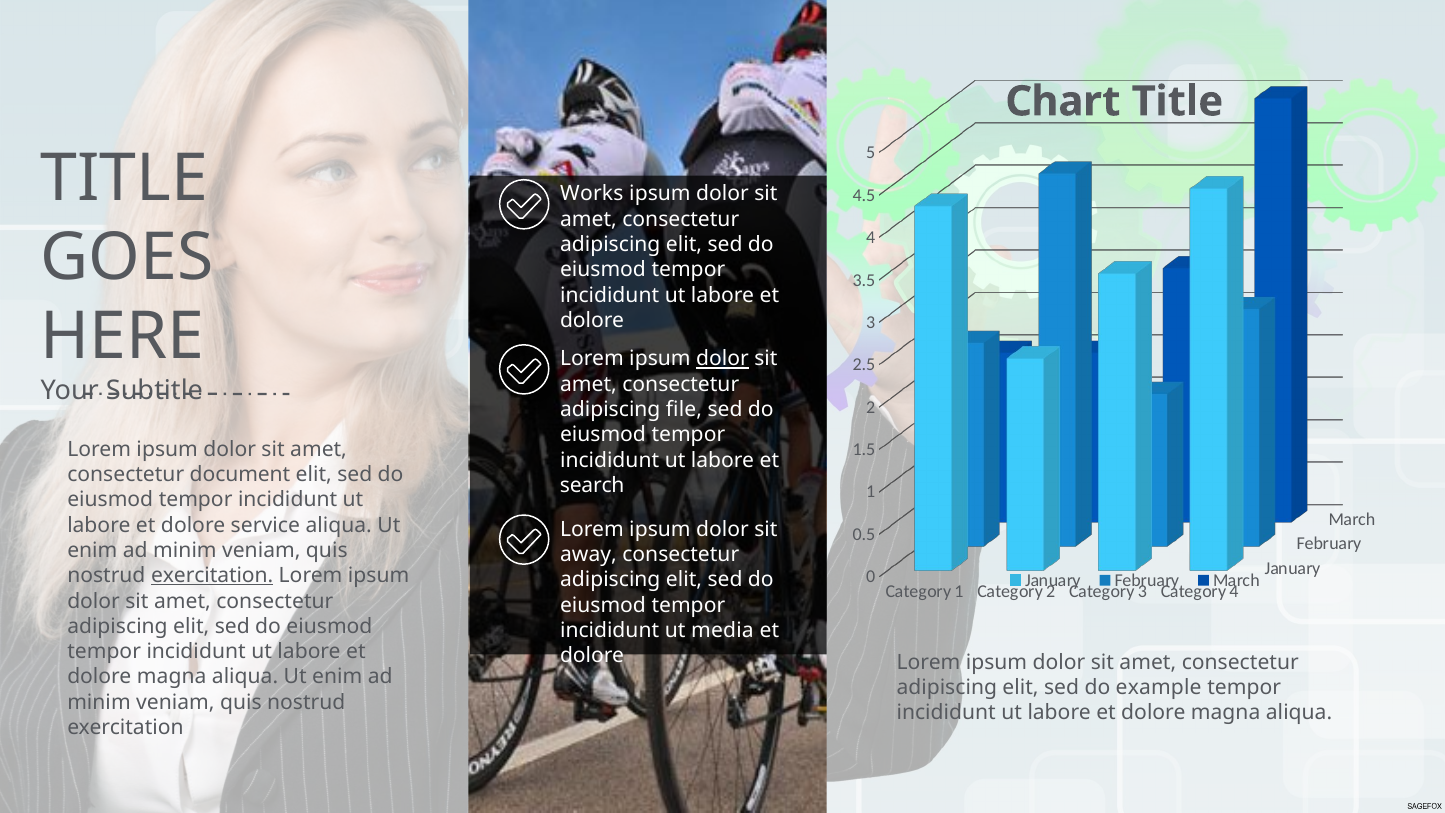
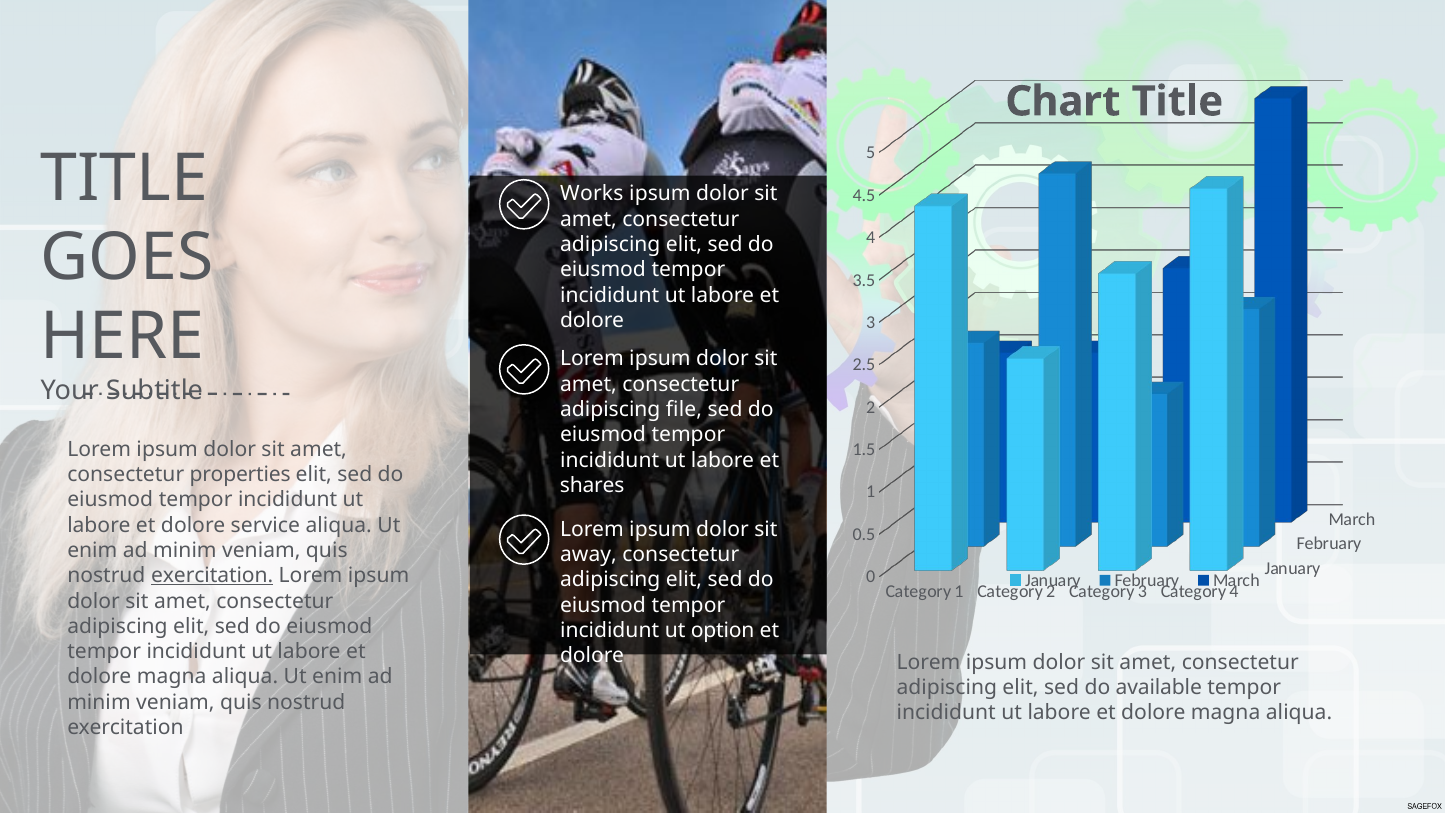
dolor at (722, 359) underline: present -> none
document: document -> properties
search: search -> shares
media: media -> option
example: example -> available
